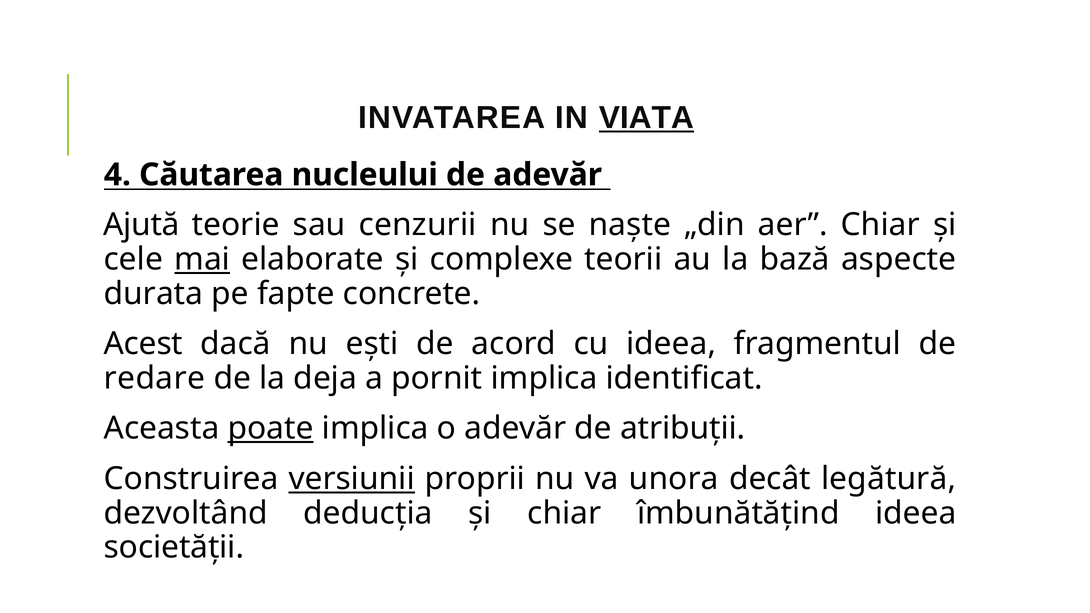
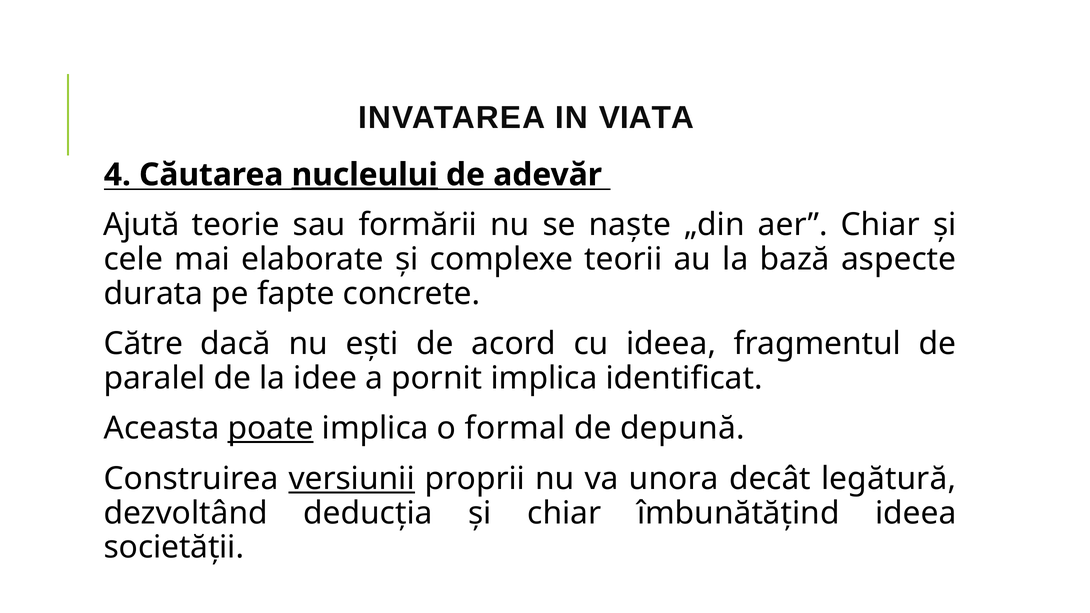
VIATA underline: present -> none
nucleului underline: none -> present
cenzurii: cenzurii -> formării
mai underline: present -> none
Acest: Acest -> Către
redare: redare -> paralel
deja: deja -> idee
o adevăr: adevăr -> formal
atribuții: atribuții -> depună
